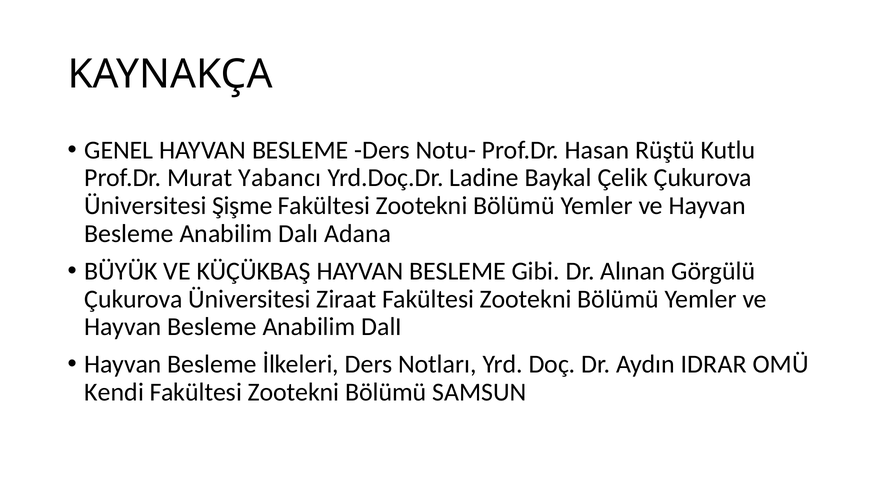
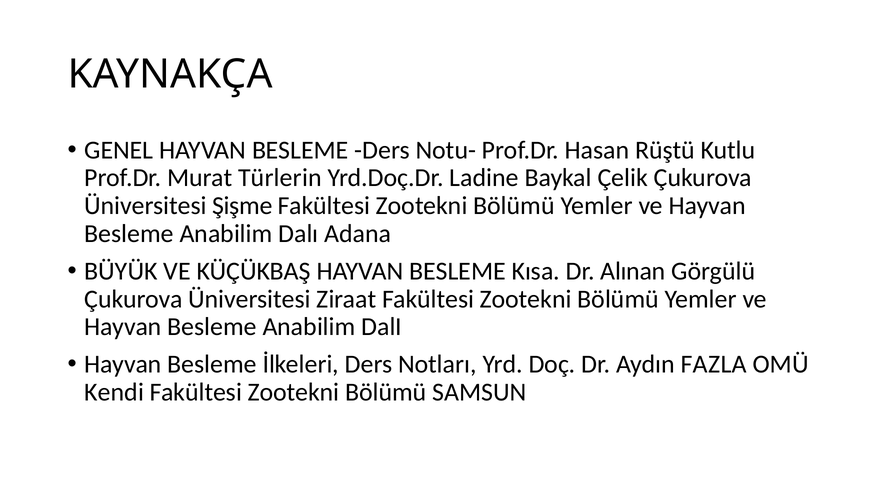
Yabancı: Yabancı -> Türlerin
Gibi: Gibi -> Kısa
IDRAR: IDRAR -> FAZLA
